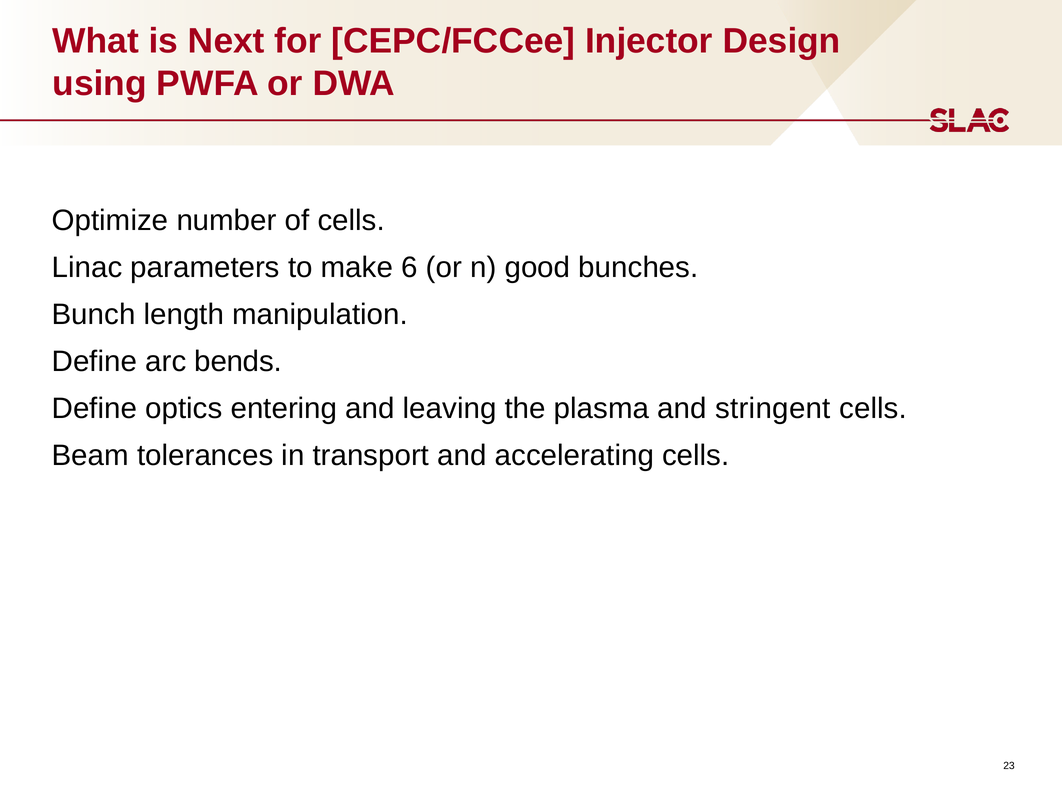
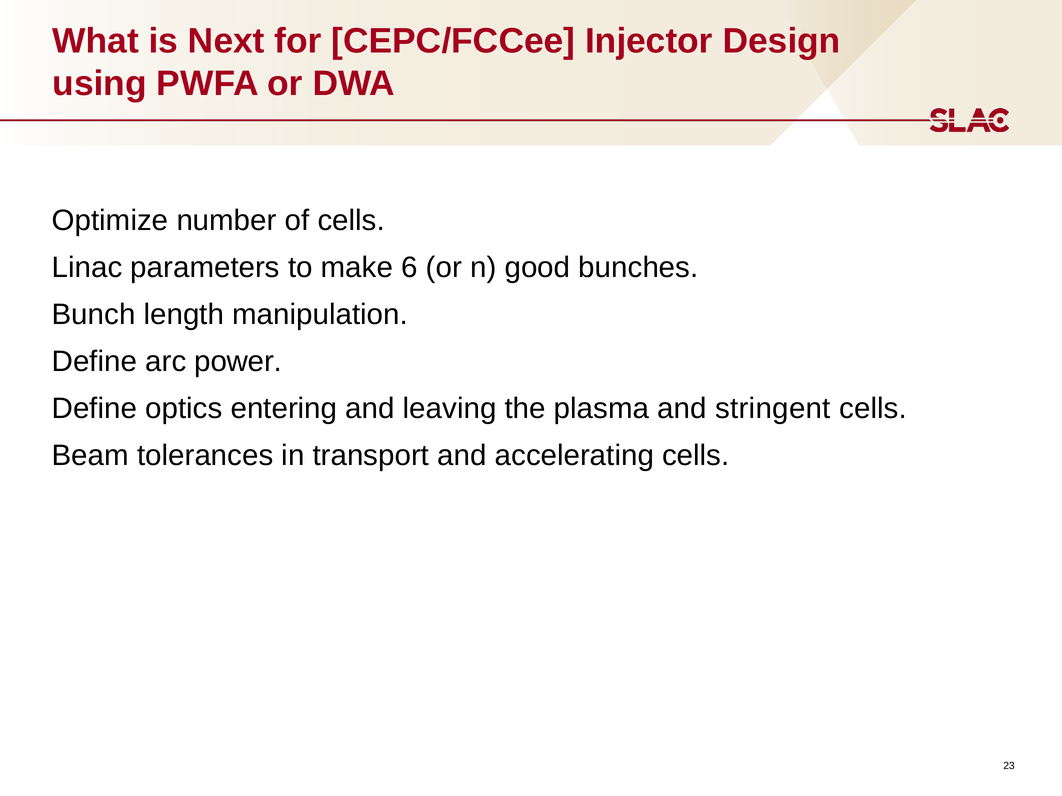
bends: bends -> power
